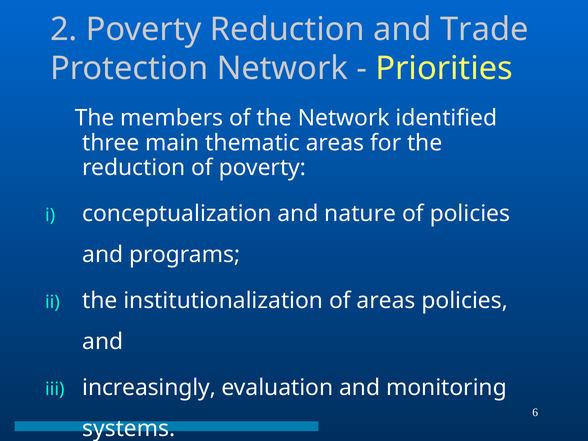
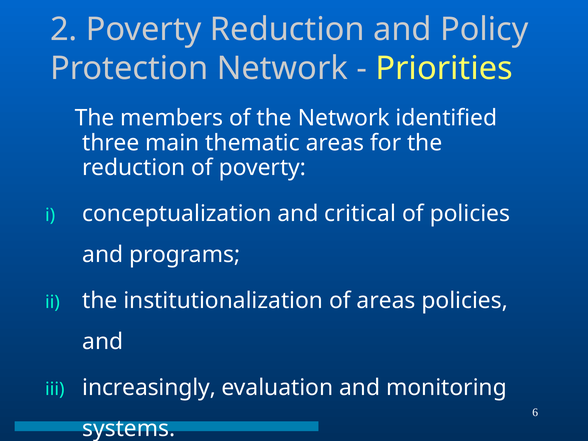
Trade: Trade -> Policy
nature: nature -> critical
